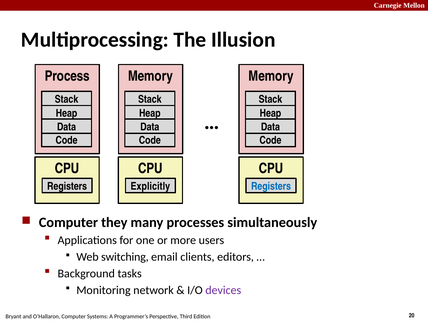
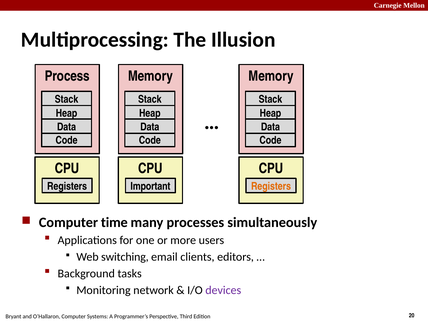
Explicitly: Explicitly -> Important
Registers at (271, 186) colour: blue -> orange
they: they -> time
